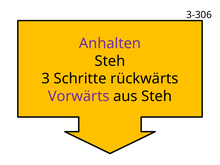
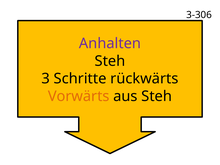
Vorwärts colour: purple -> orange
